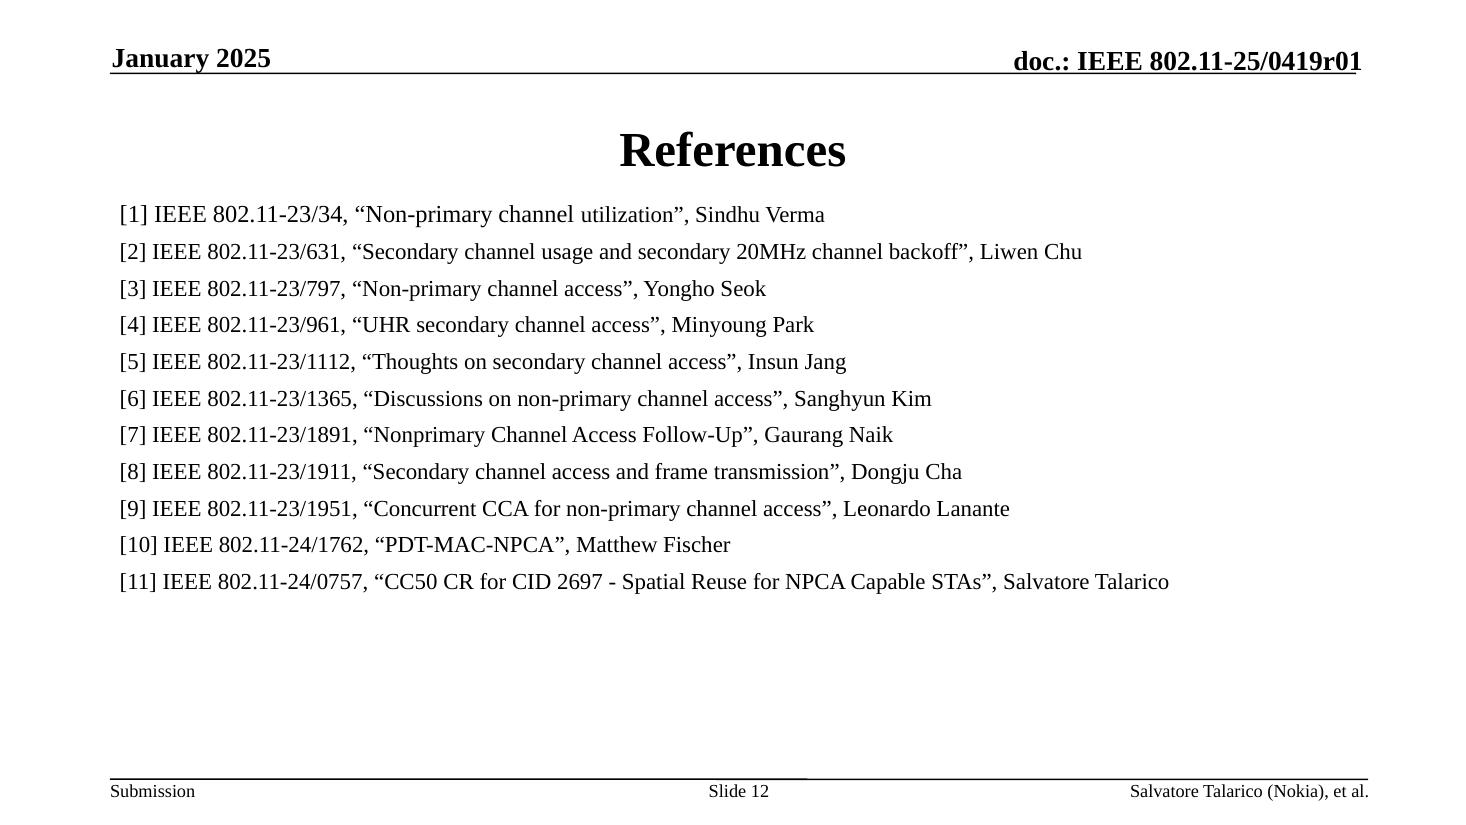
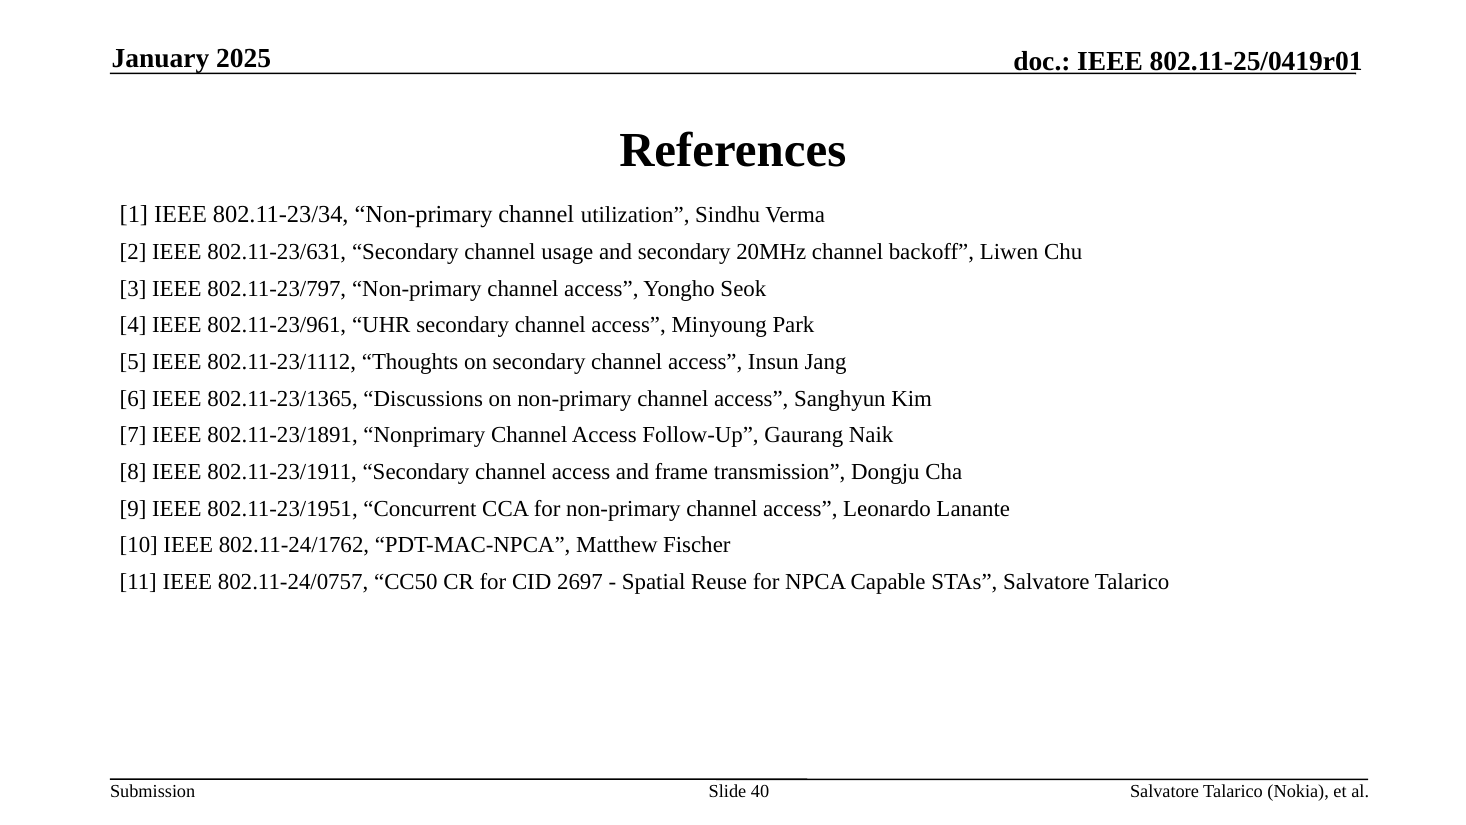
12: 12 -> 40
